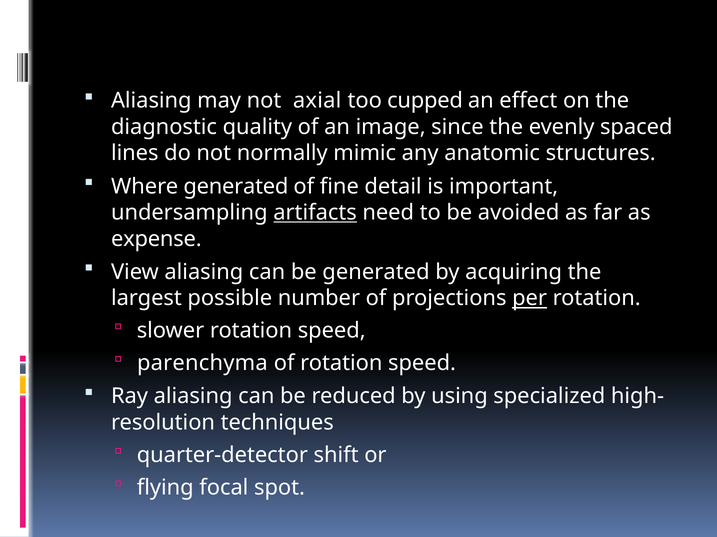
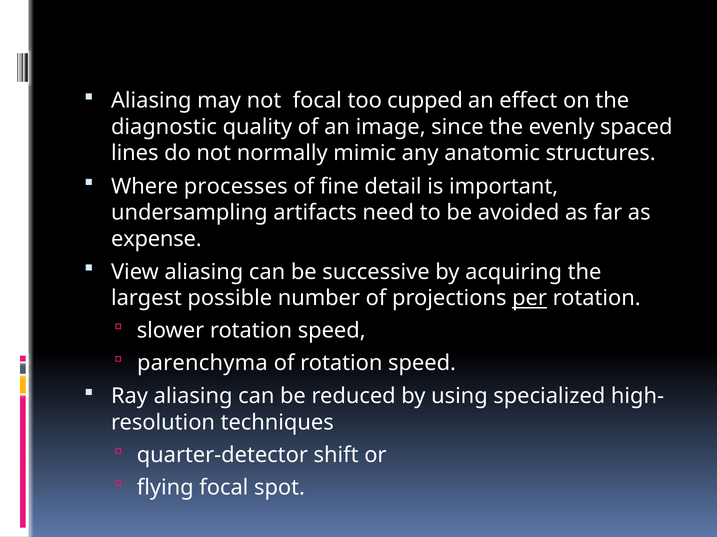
not axial: axial -> focal
Where generated: generated -> processes
artifacts underline: present -> none
be generated: generated -> successive
